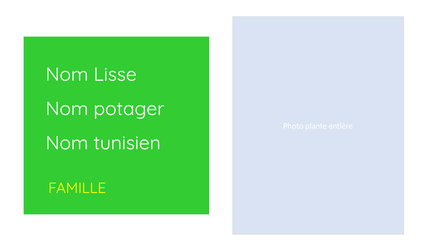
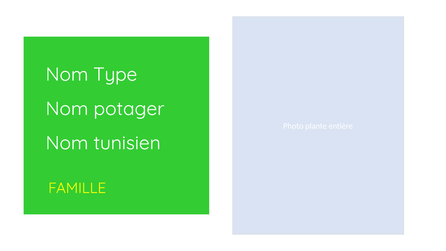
Lisse: Lisse -> Type
